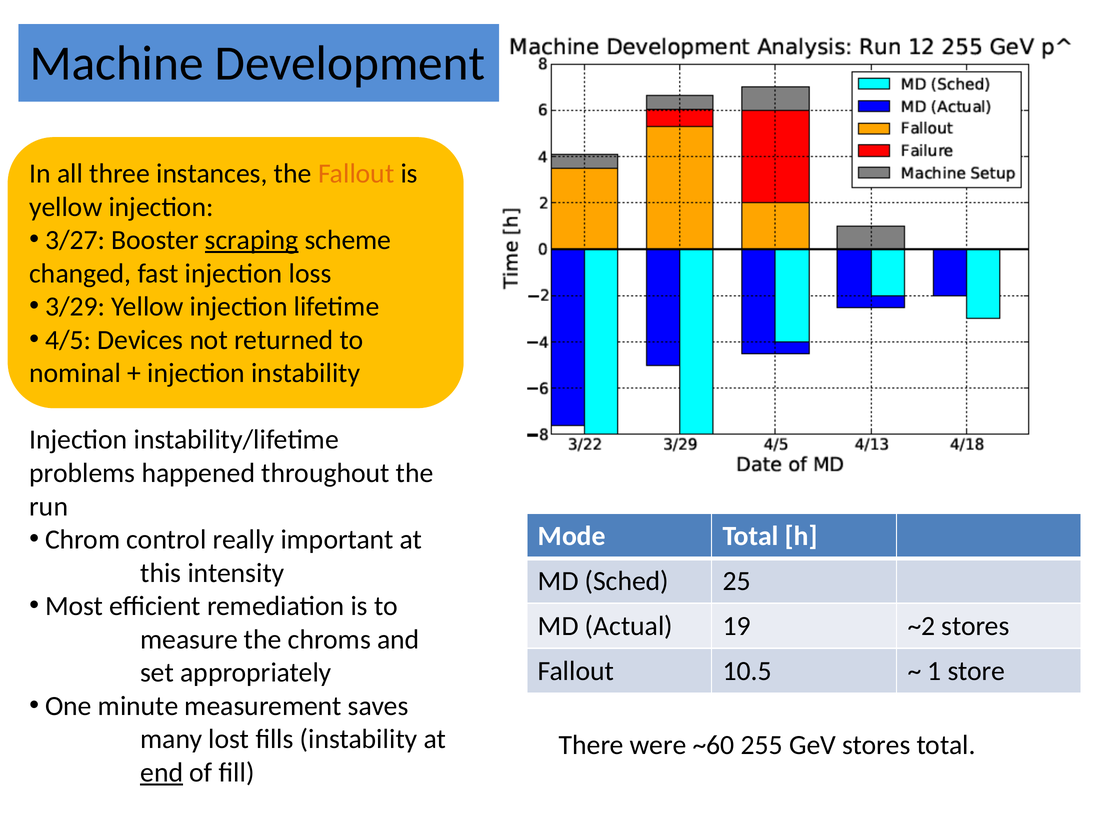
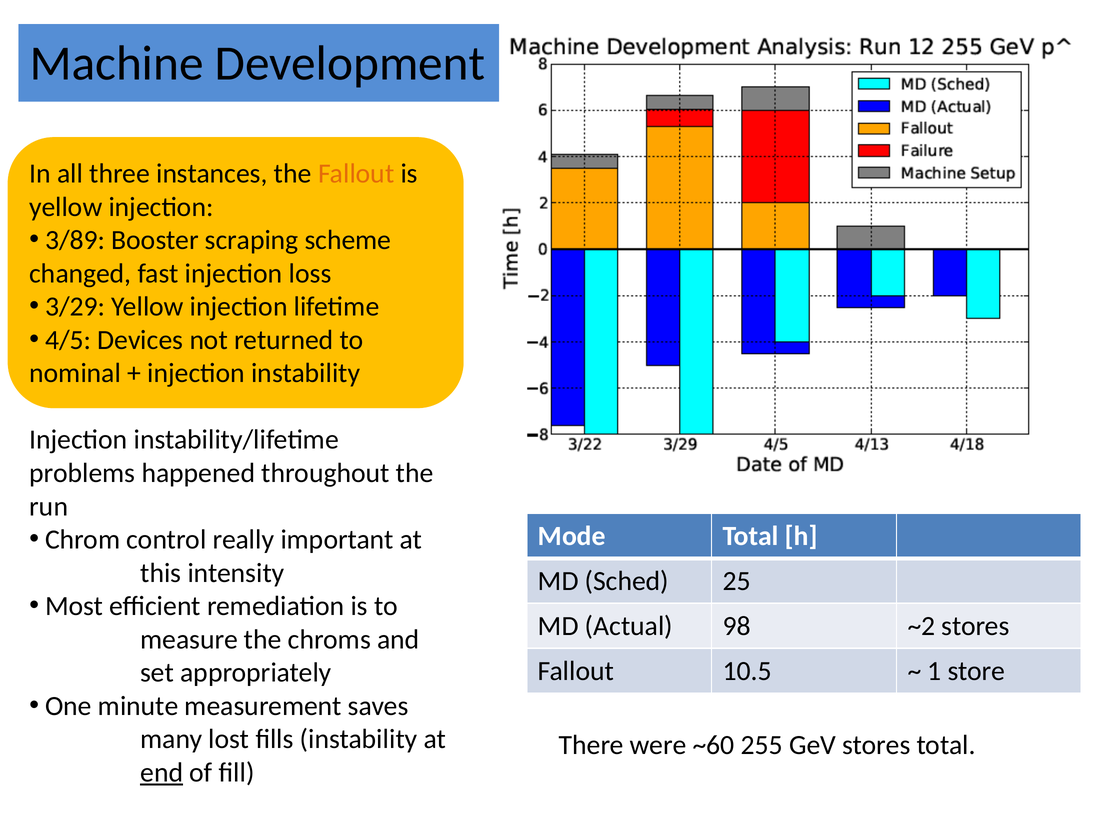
3/27: 3/27 -> 3/89
scraping underline: present -> none
19: 19 -> 98
